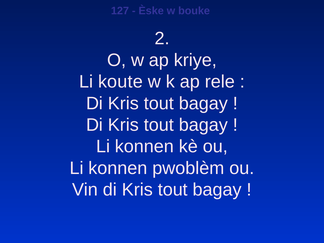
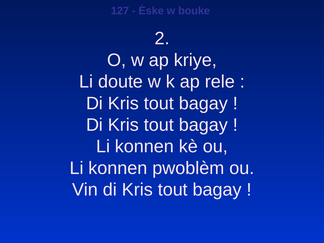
koute: koute -> doute
